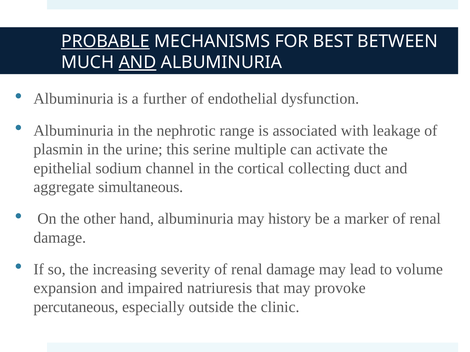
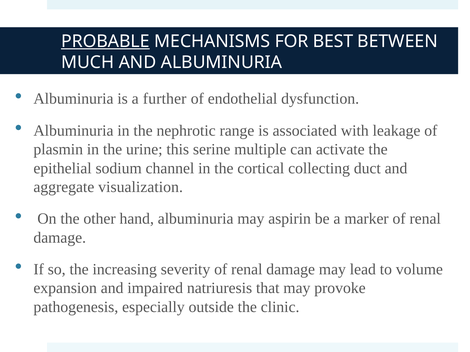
AND at (137, 63) underline: present -> none
simultaneous: simultaneous -> visualization
history: history -> aspirin
percutaneous: percutaneous -> pathogenesis
